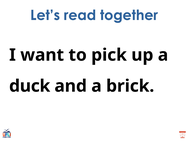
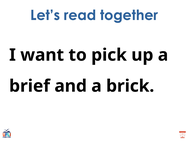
duck: duck -> brief
